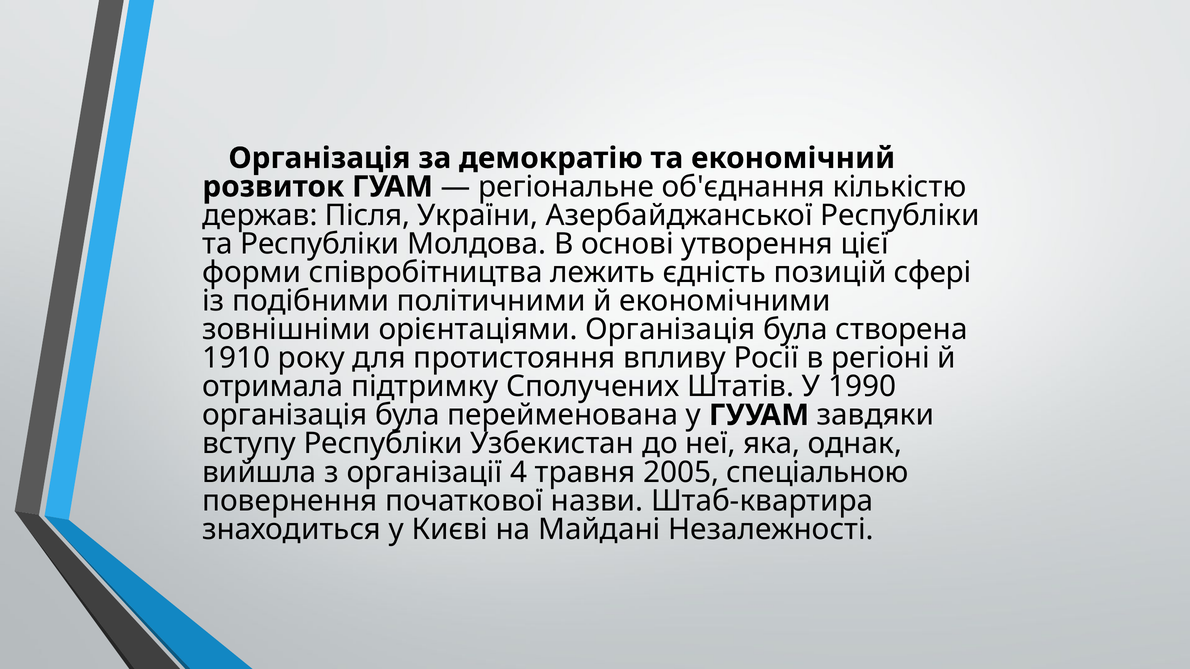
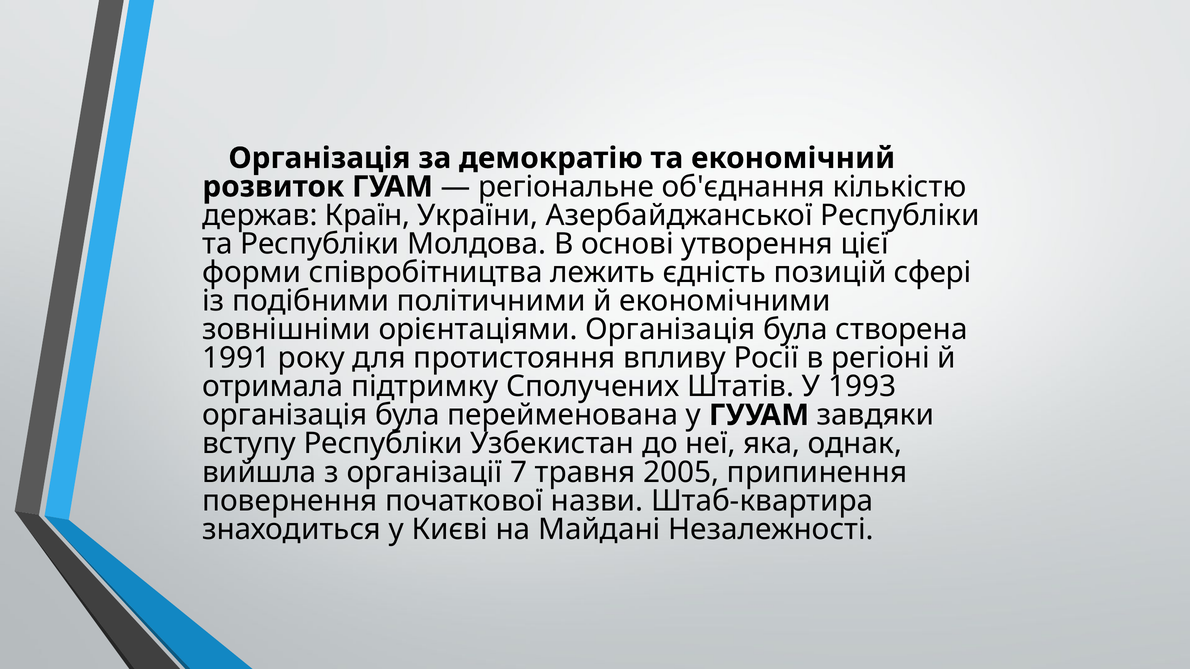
Після: Після -> Країн
1910: 1910 -> 1991
1990: 1990 -> 1993
4: 4 -> 7
спеціальною: спеціальною -> припинення
